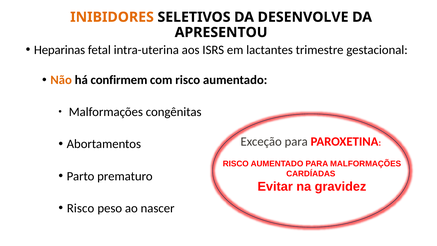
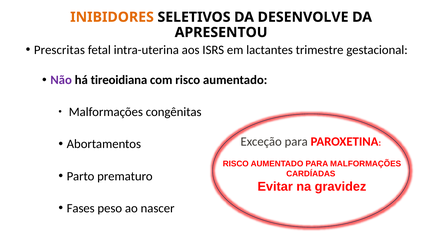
Heparinas: Heparinas -> Prescritas
Não colour: orange -> purple
confirmem: confirmem -> tireoidiana
Risco at (81, 208): Risco -> Fases
